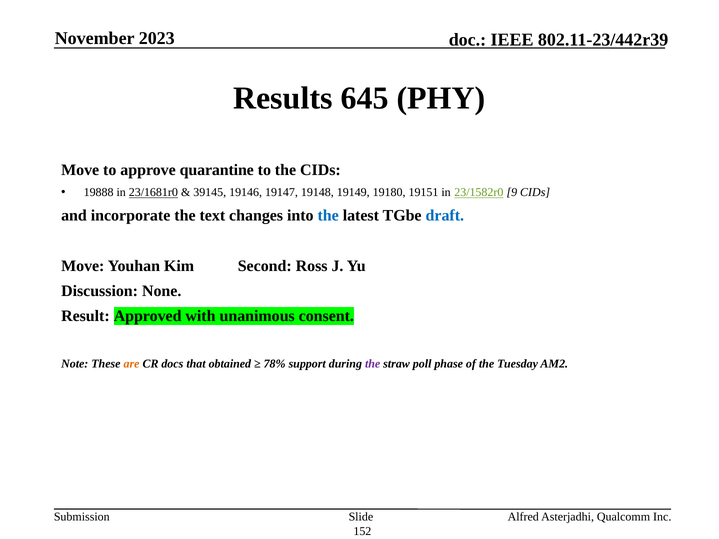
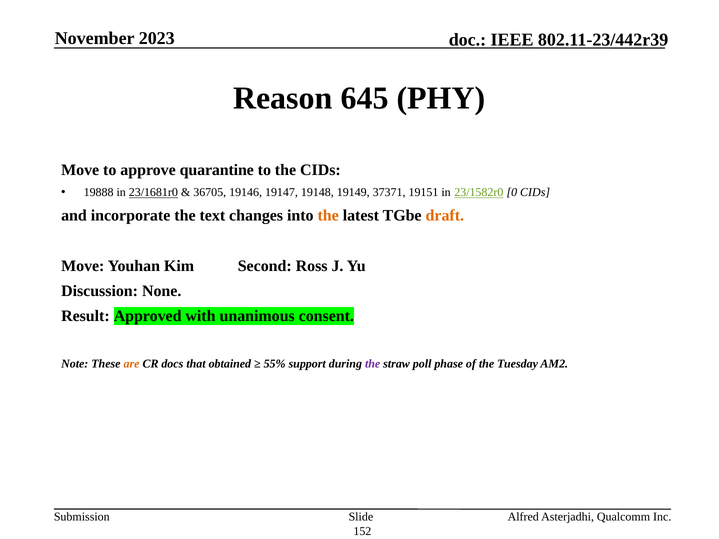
Results: Results -> Reason
39145: 39145 -> 36705
19180: 19180 -> 37371
9: 9 -> 0
the at (328, 216) colour: blue -> orange
draft colour: blue -> orange
78%: 78% -> 55%
